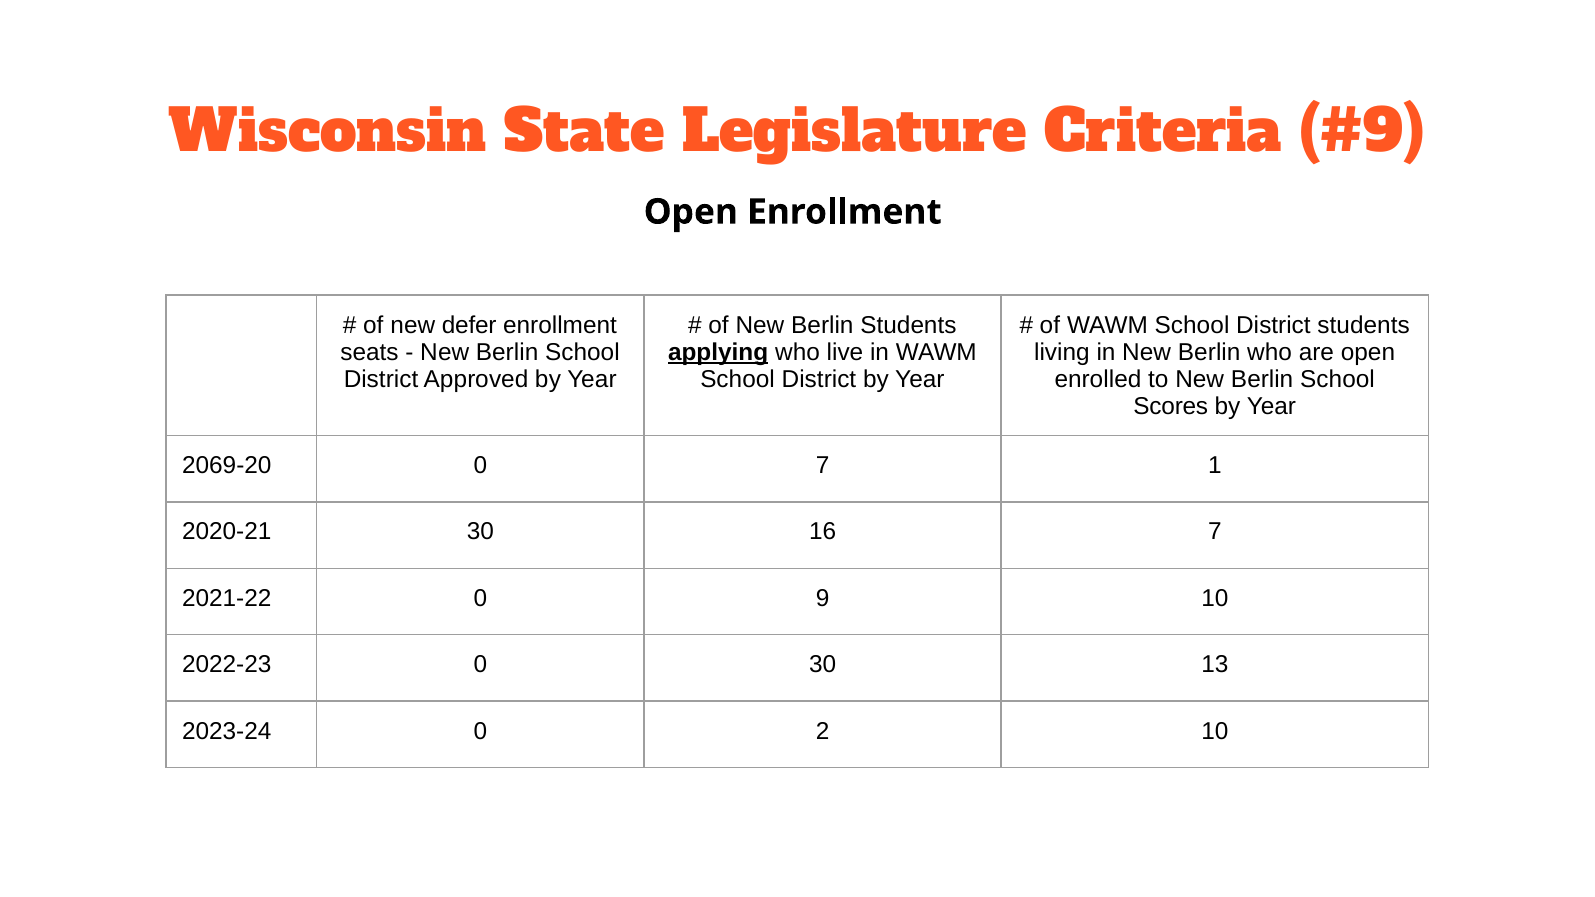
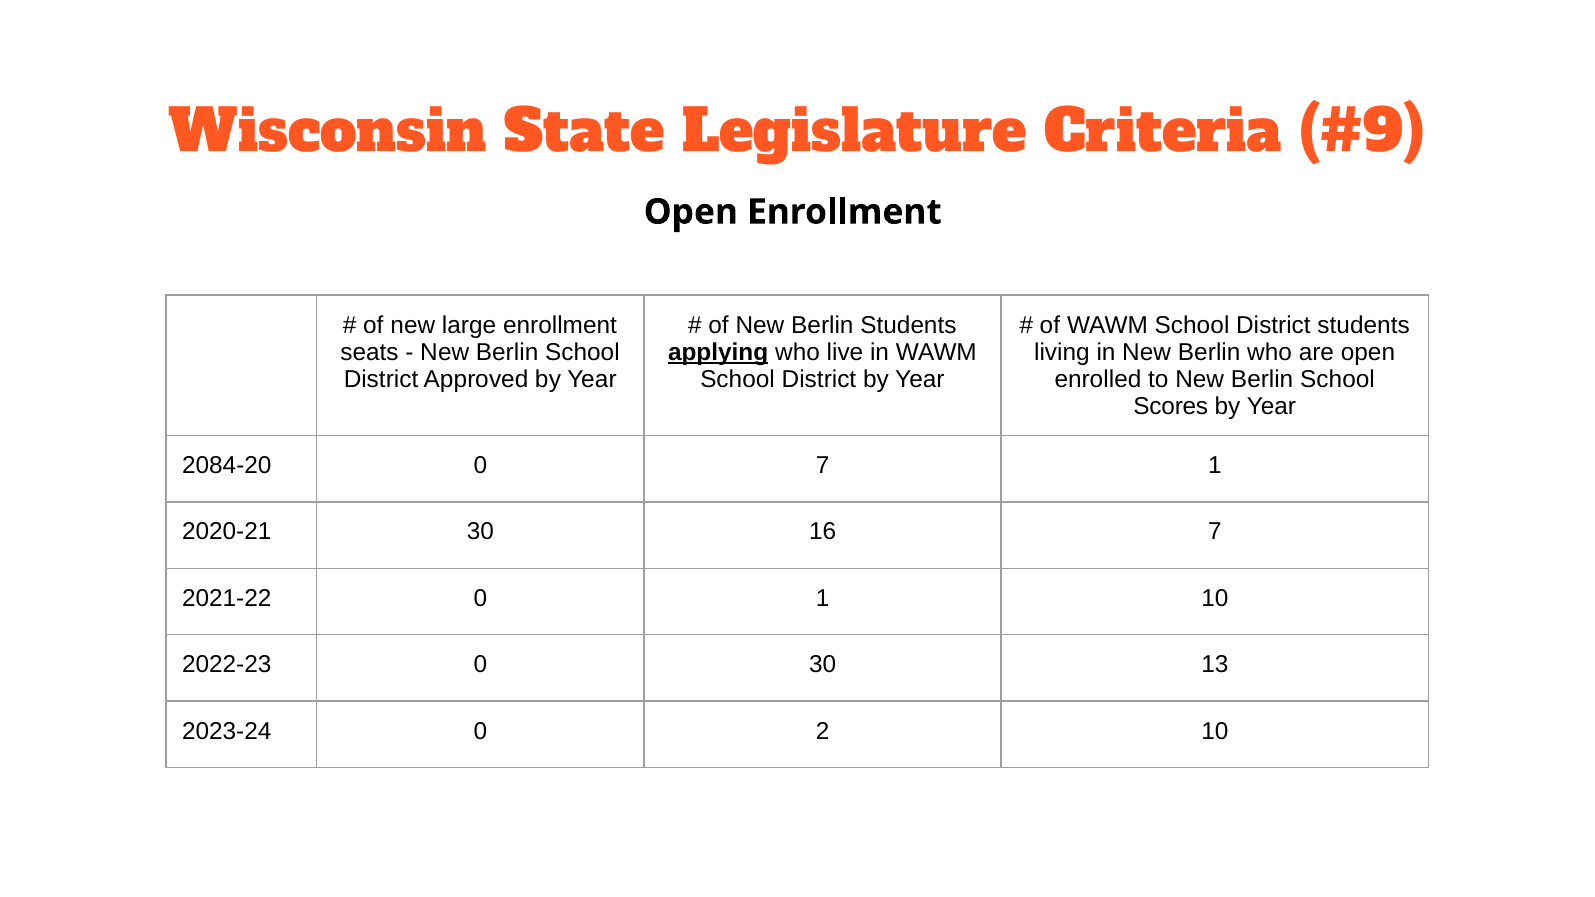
defer: defer -> large
2069-20: 2069-20 -> 2084-20
0 9: 9 -> 1
